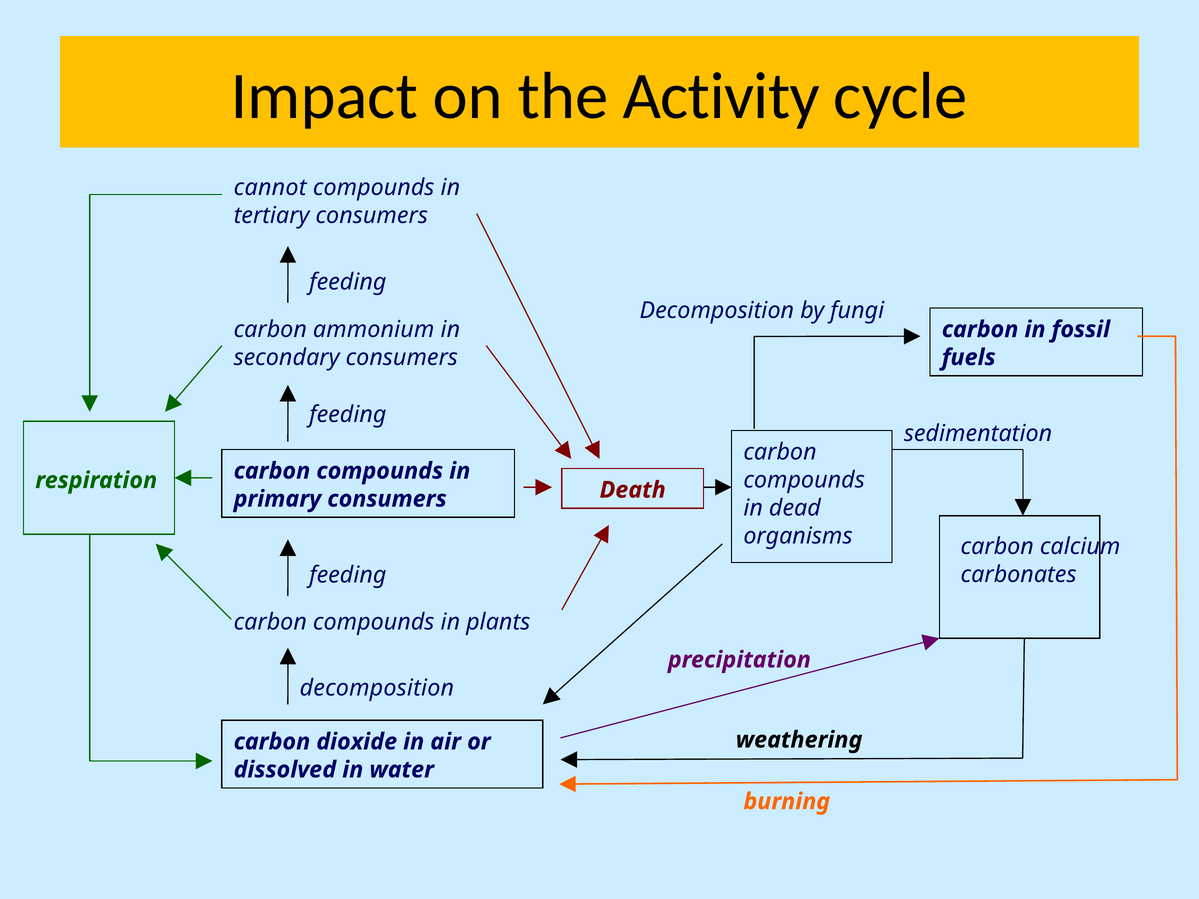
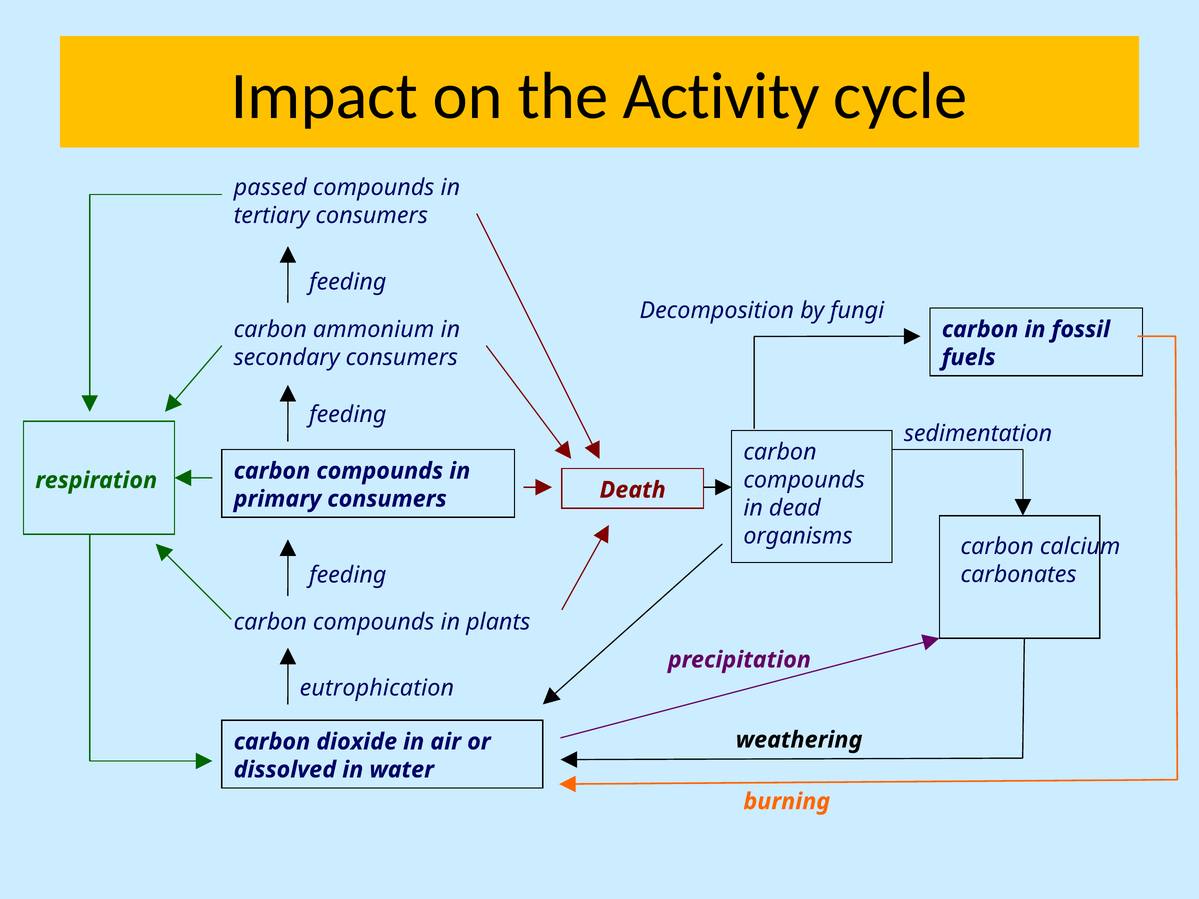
cannot: cannot -> passed
decomposition at (377, 688): decomposition -> eutrophication
